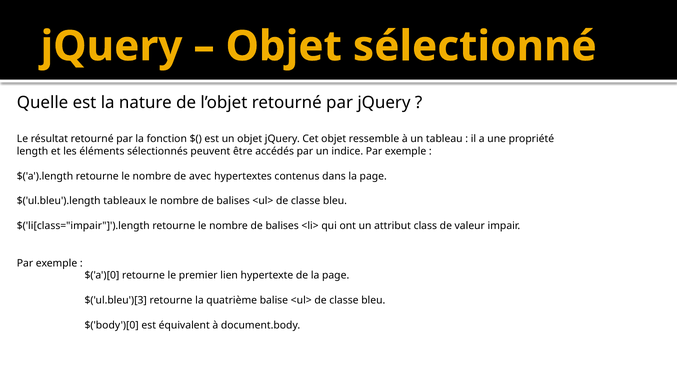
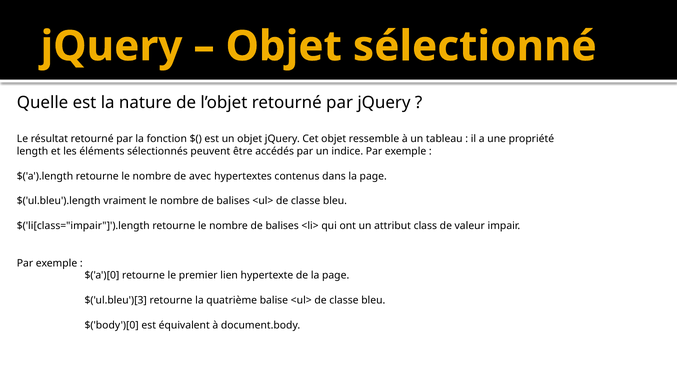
tableaux: tableaux -> vraiment
